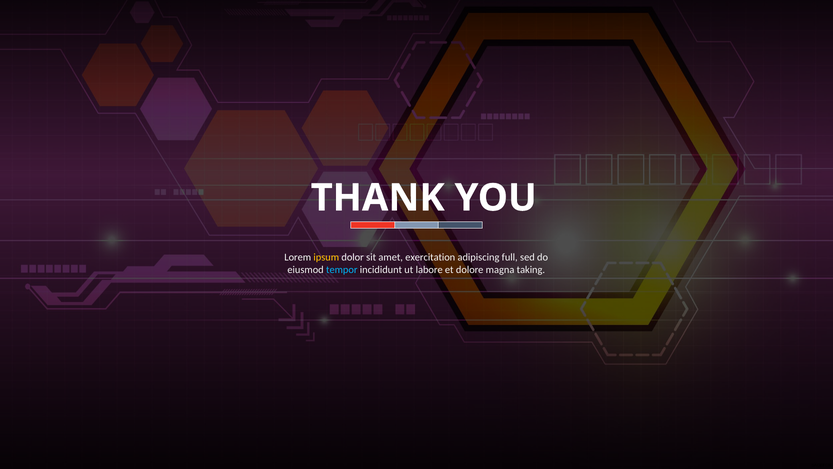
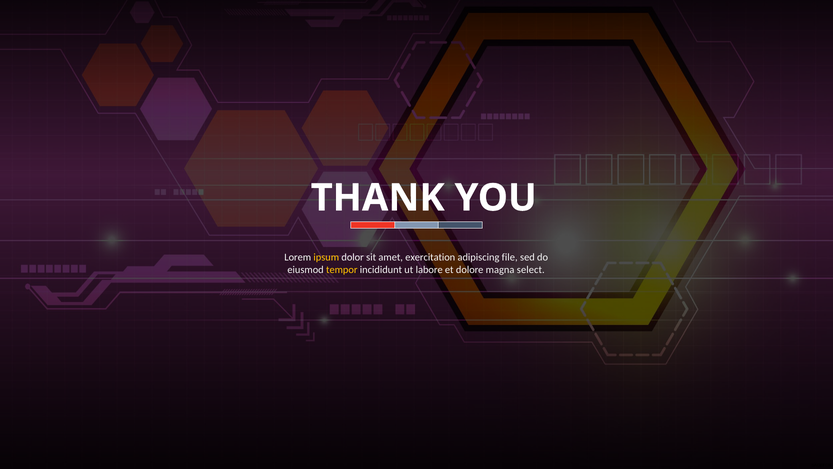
full: full -> file
tempor colour: light blue -> yellow
taking: taking -> select
